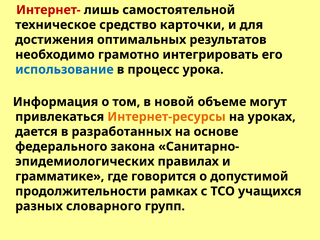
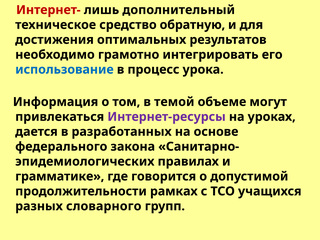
самостоятельной: самостоятельной -> дополнительный
карточки: карточки -> обратную
новой: новой -> темой
Интернет-ресурсы colour: orange -> purple
